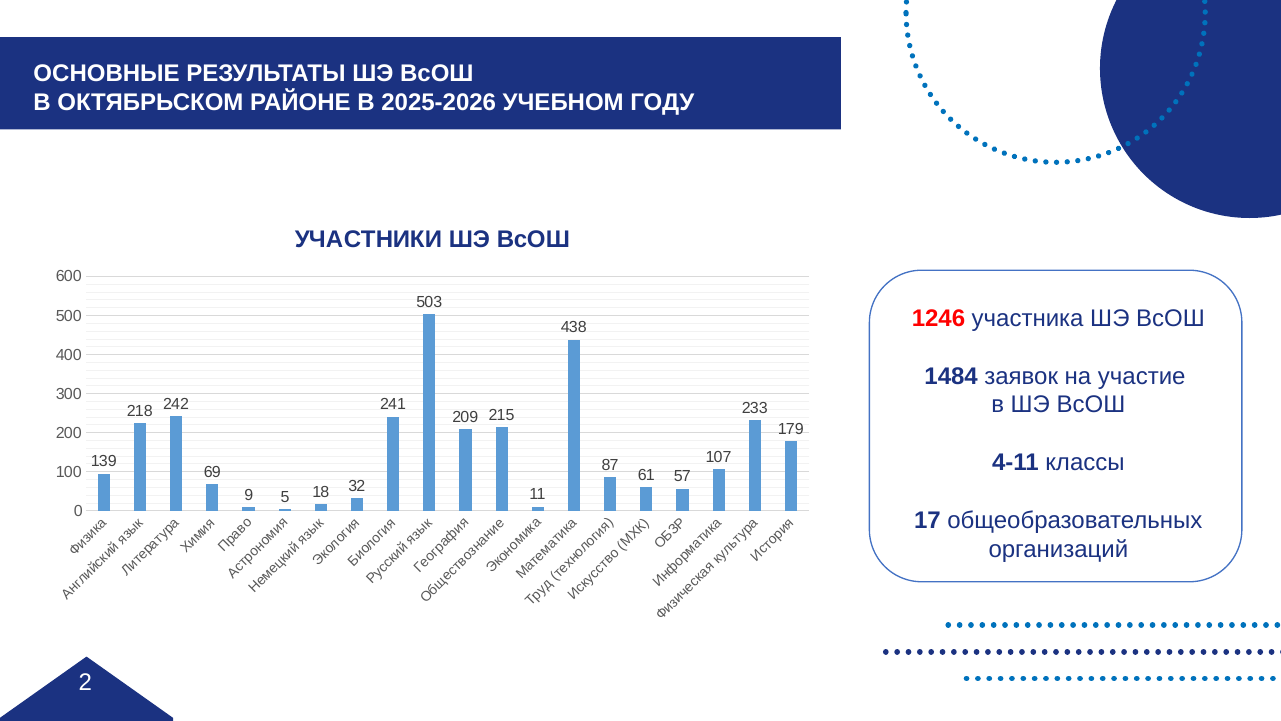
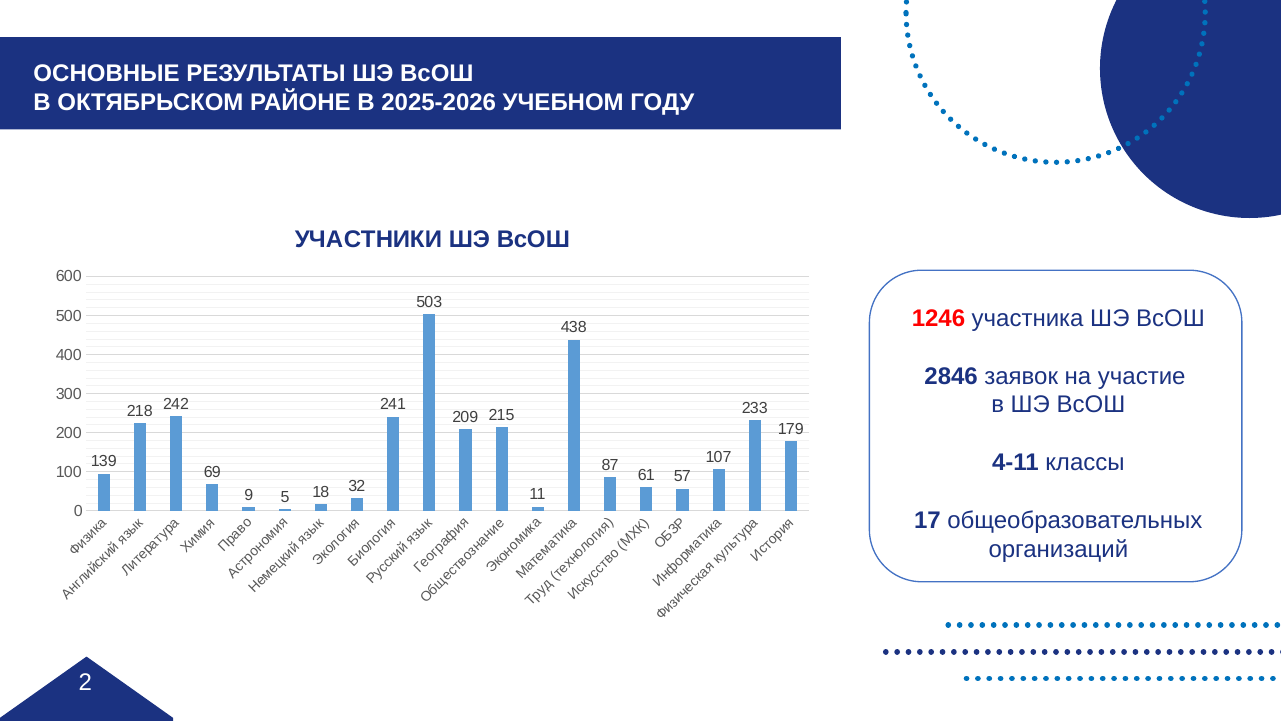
1484: 1484 -> 2846
